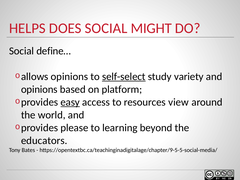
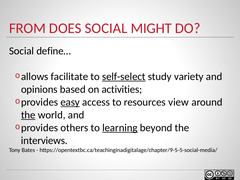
HELPS: HELPS -> FROM
opinions at (69, 77): opinions -> facilitate
platform: platform -> activities
the at (28, 115) underline: none -> present
please: please -> others
learning underline: none -> present
educators: educators -> interviews
